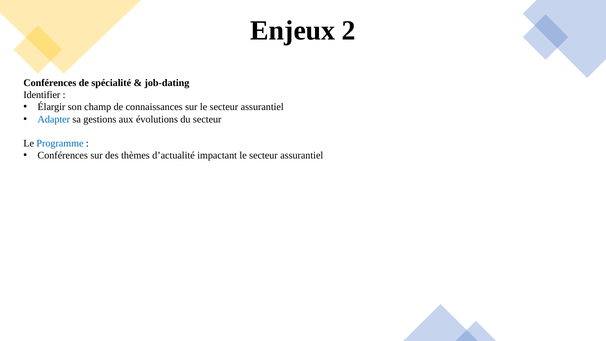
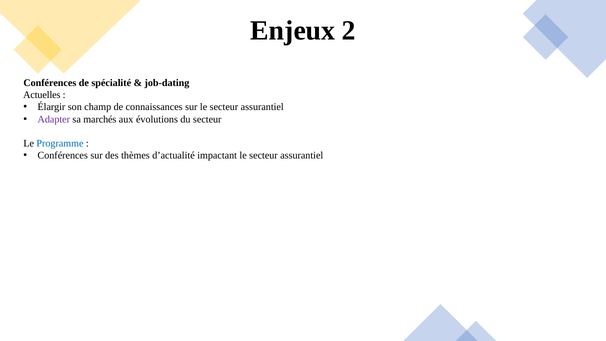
Identifier: Identifier -> Actuelles
Adapter colour: blue -> purple
gestions: gestions -> marchés
